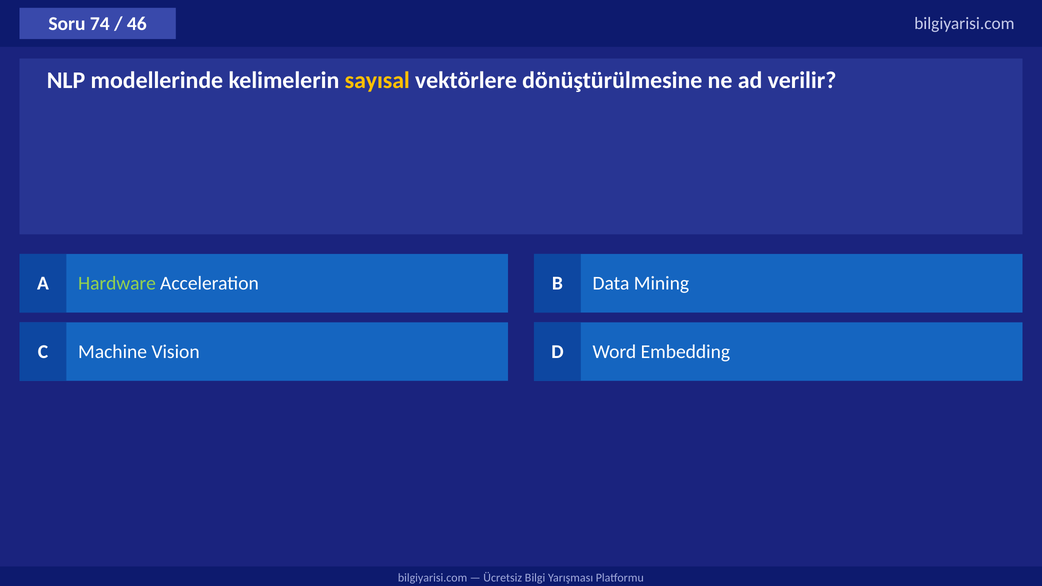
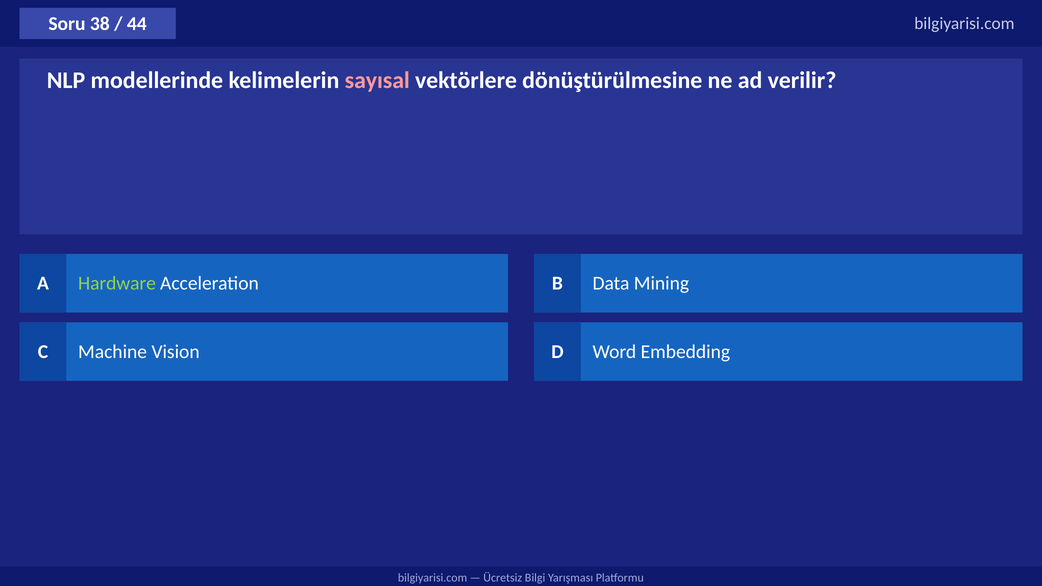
74: 74 -> 38
46: 46 -> 44
sayısal colour: yellow -> pink
